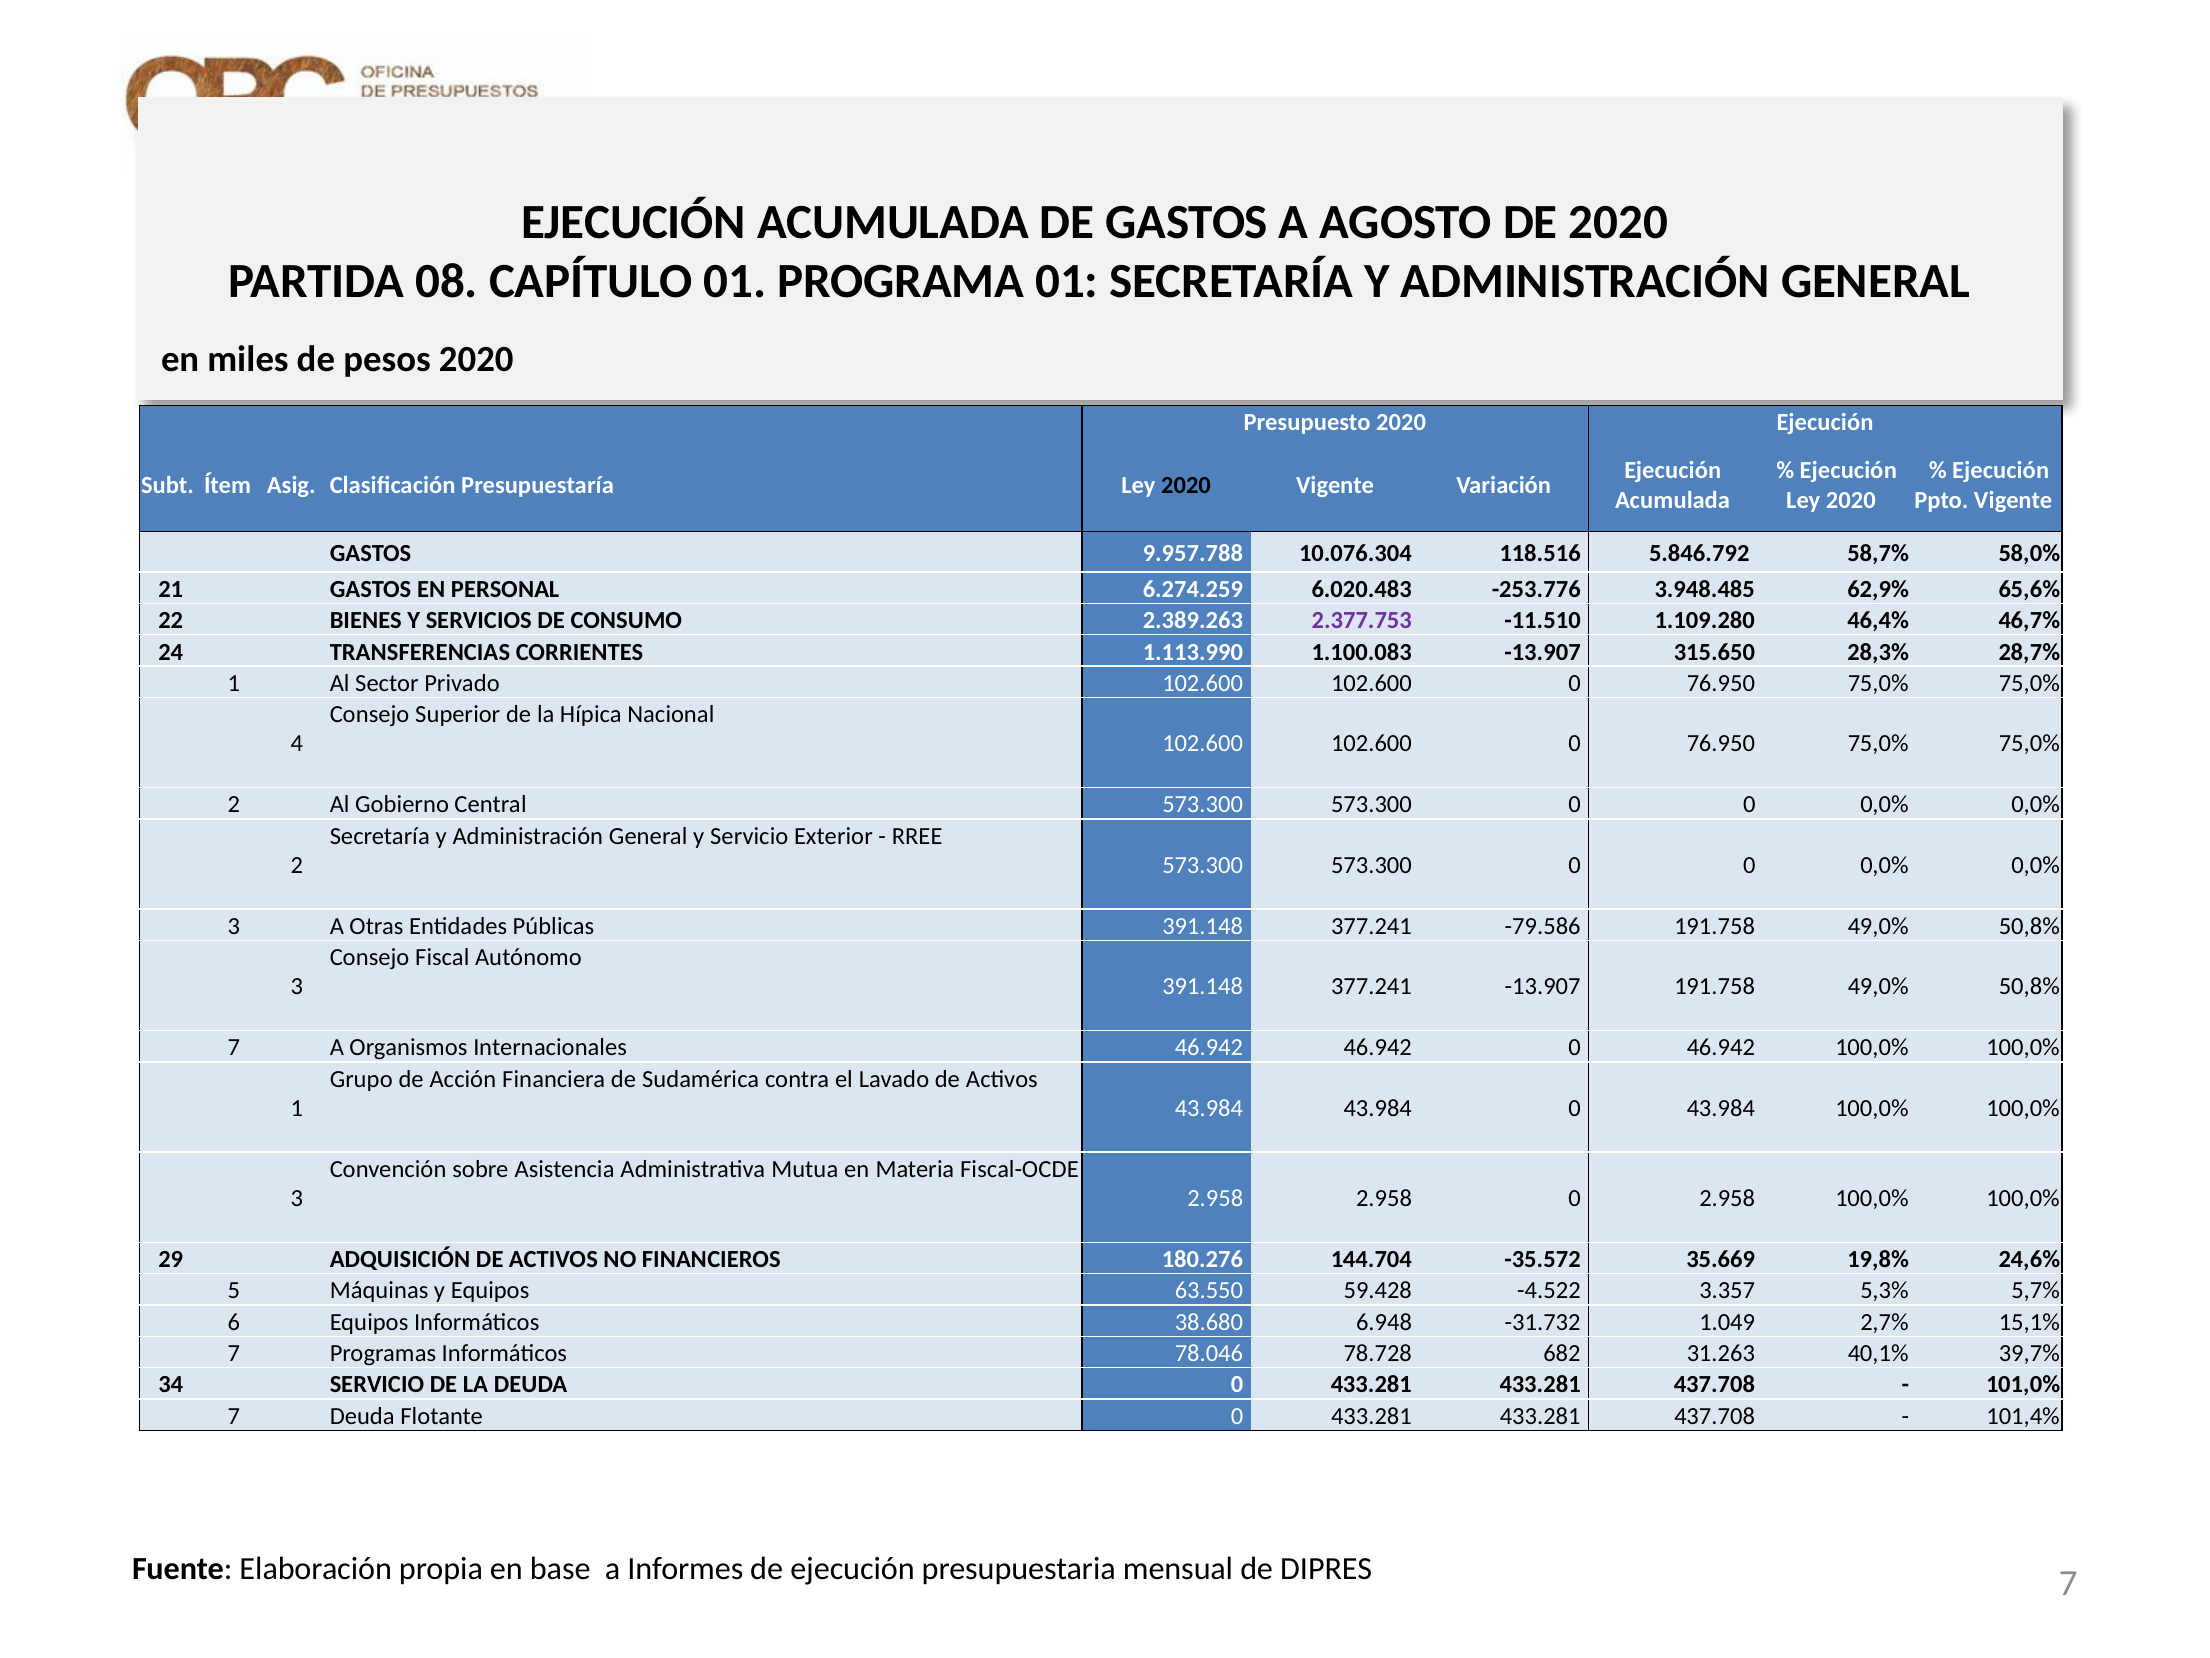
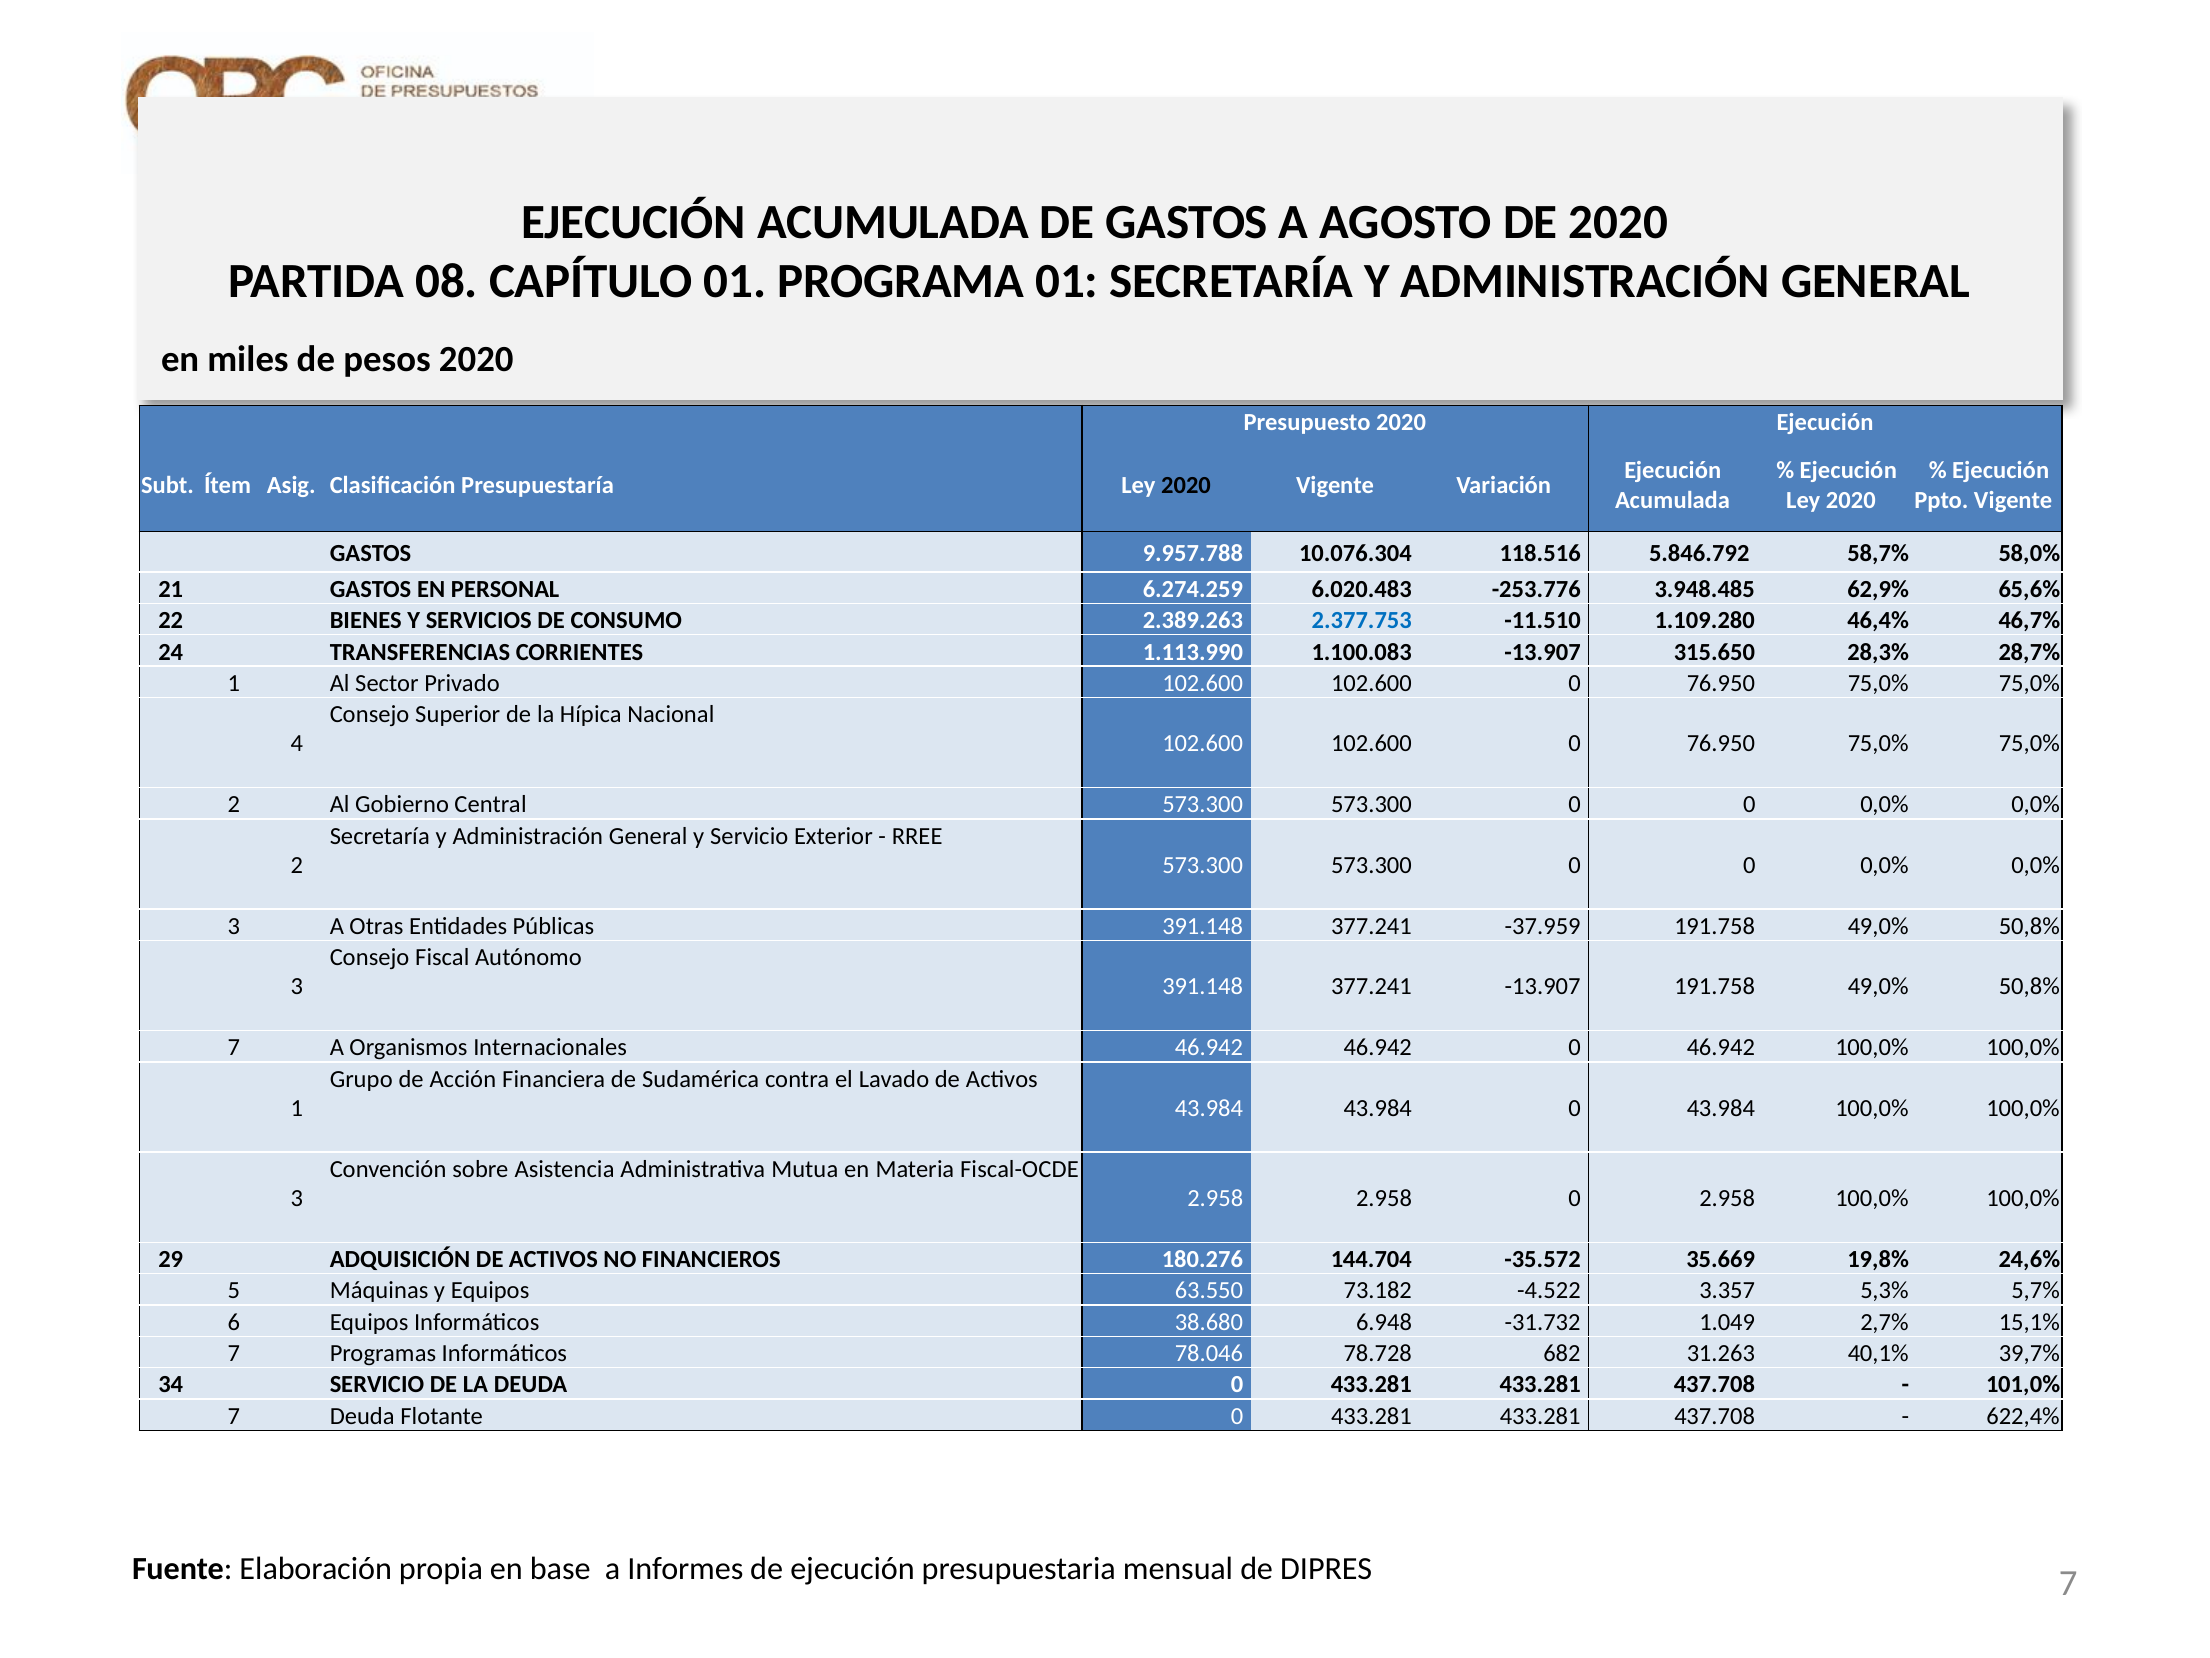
2.377.753 colour: purple -> blue
-79.586: -79.586 -> -37.959
59.428: 59.428 -> 73.182
101,4%: 101,4% -> 622,4%
